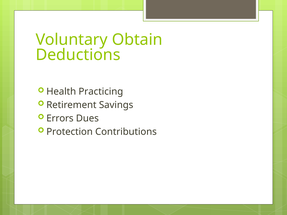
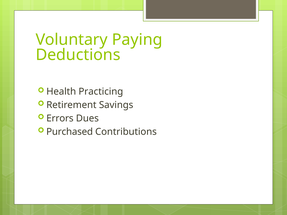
Obtain: Obtain -> Paying
Protection: Protection -> Purchased
